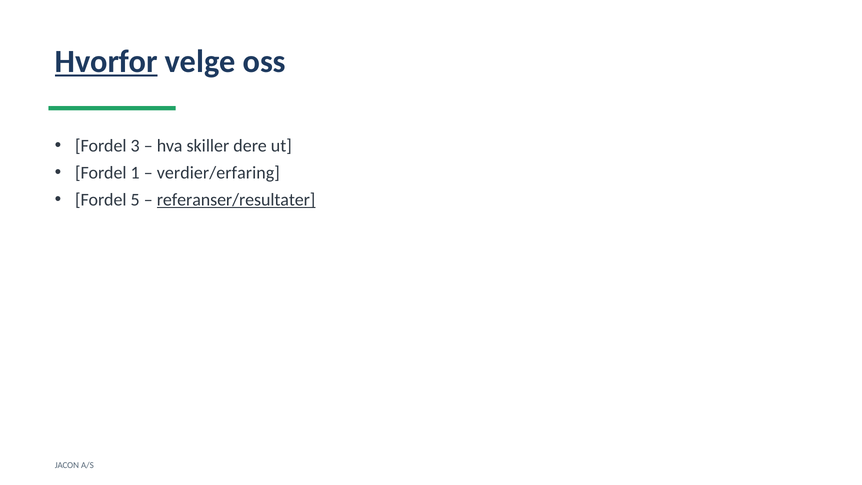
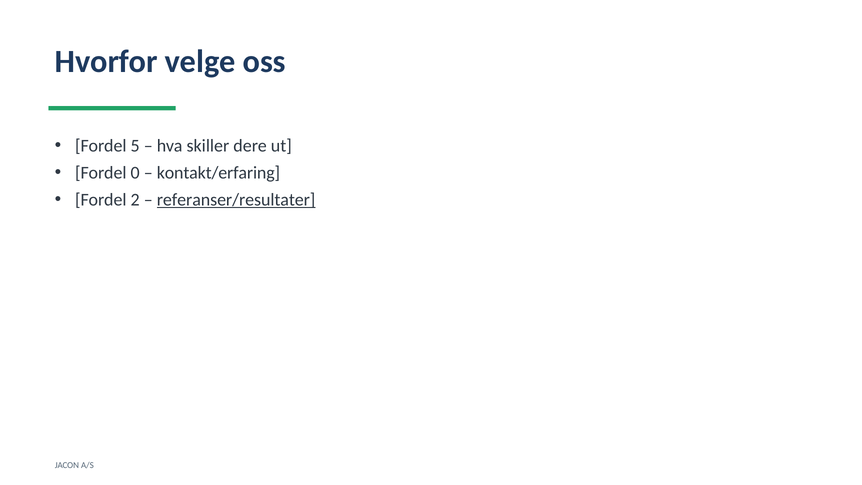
Hvorfor underline: present -> none
3: 3 -> 5
1: 1 -> 0
verdier/erfaring: verdier/erfaring -> kontakt/erfaring
5: 5 -> 2
